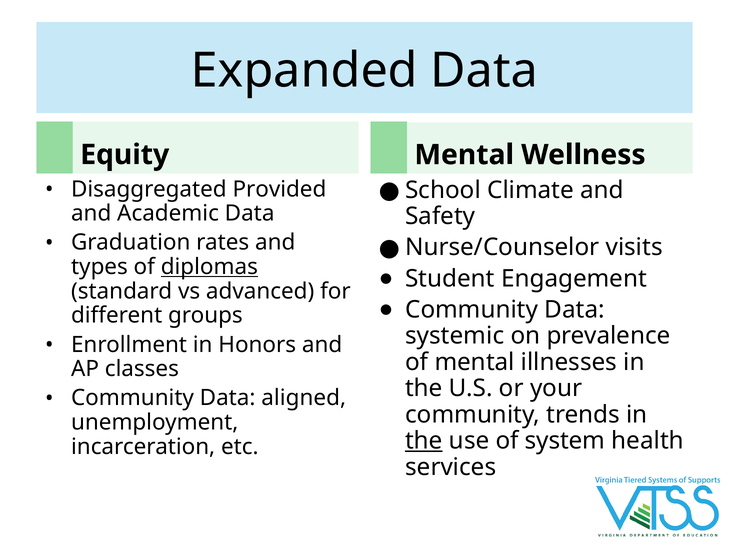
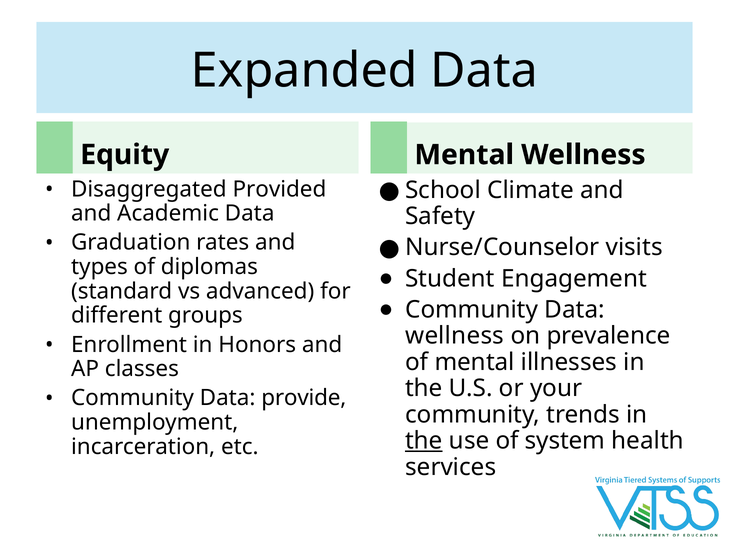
diplomas underline: present -> none
systemic at (455, 336): systemic -> wellness
aligned: aligned -> provide
